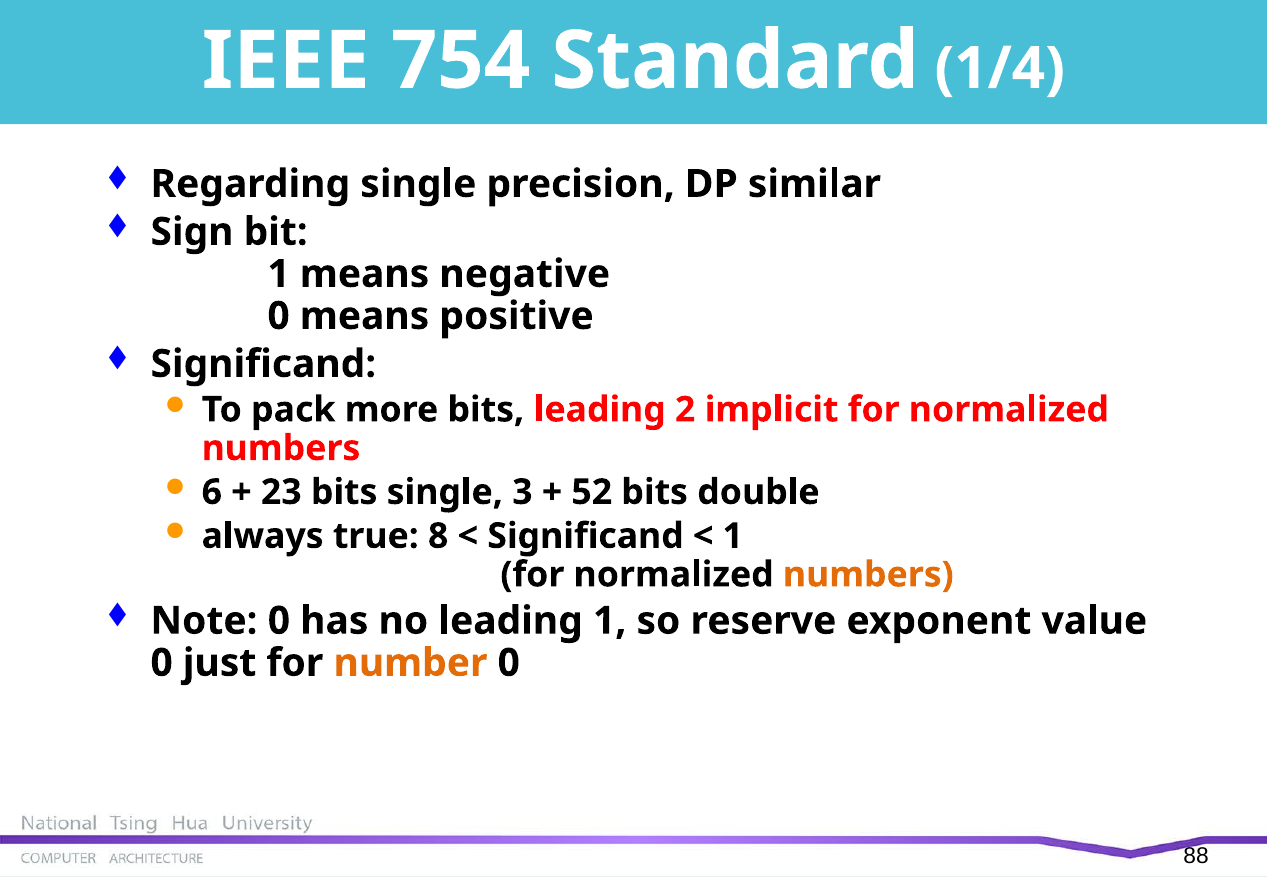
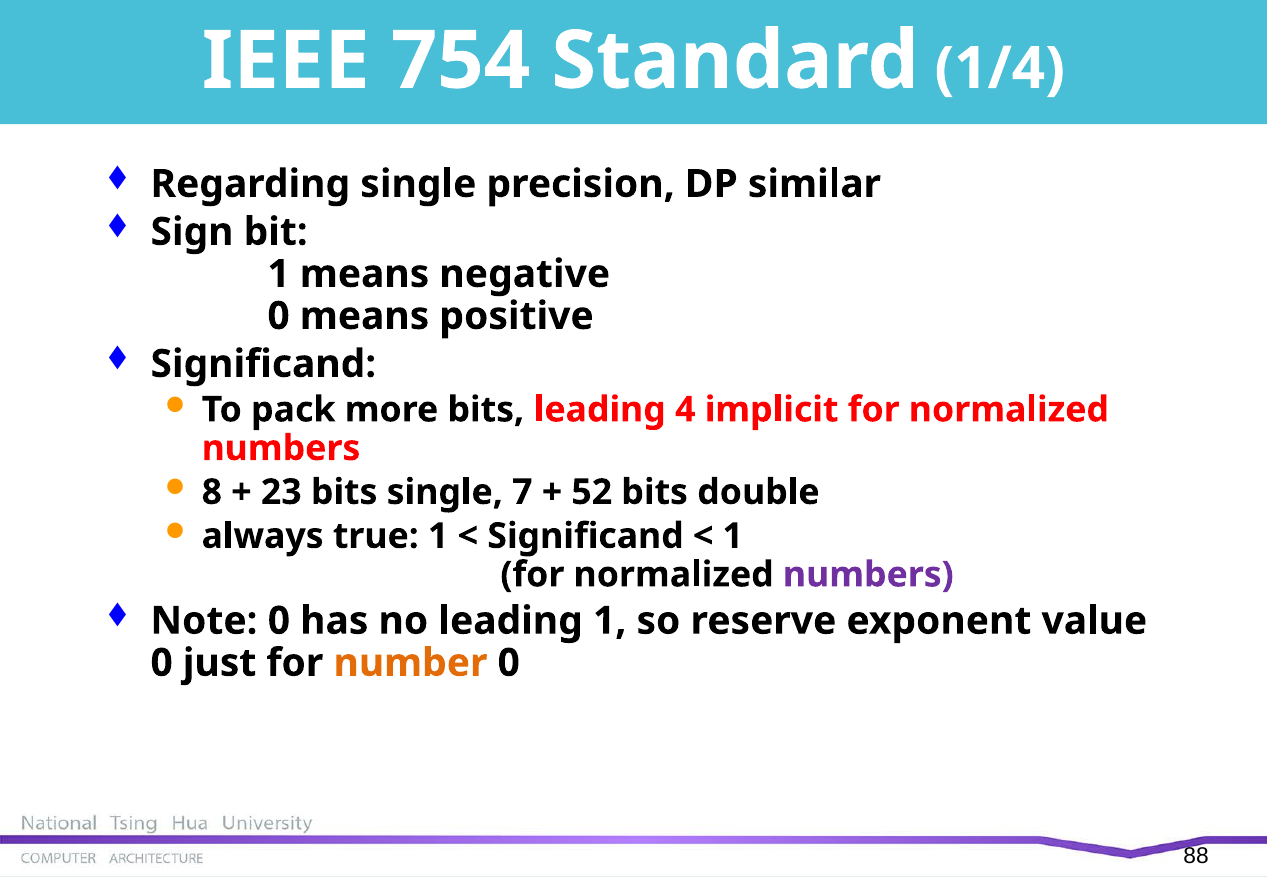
2: 2 -> 4
6: 6 -> 8
3: 3 -> 7
true 8: 8 -> 1
numbers at (868, 575) colour: orange -> purple
